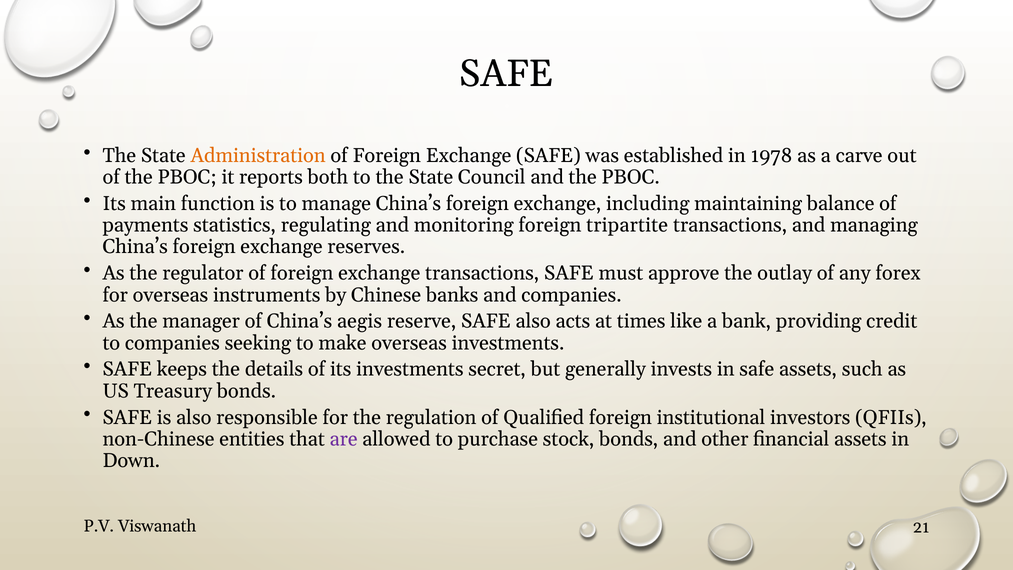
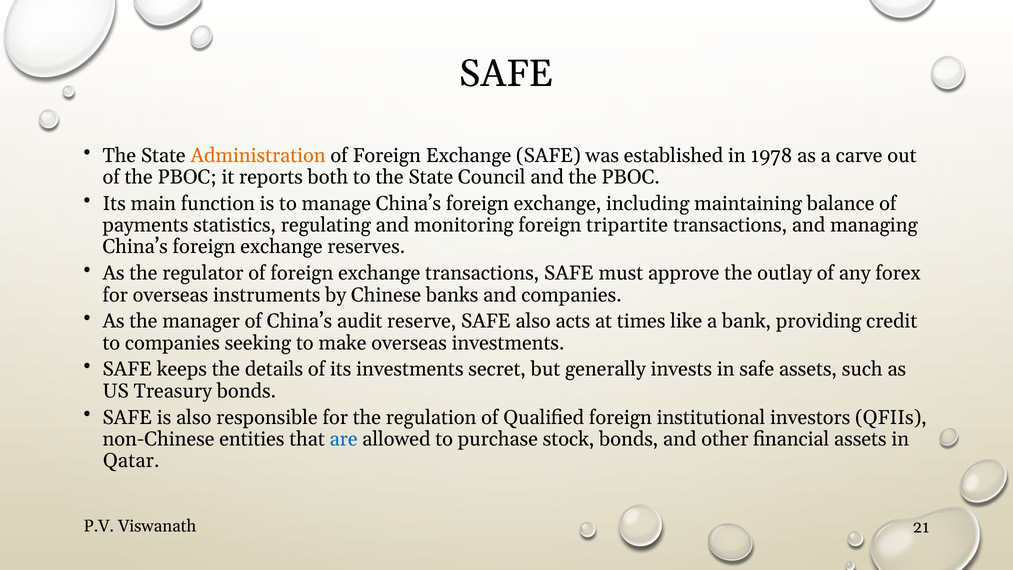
aegis: aegis -> audit
are colour: purple -> blue
Down: Down -> Qatar
